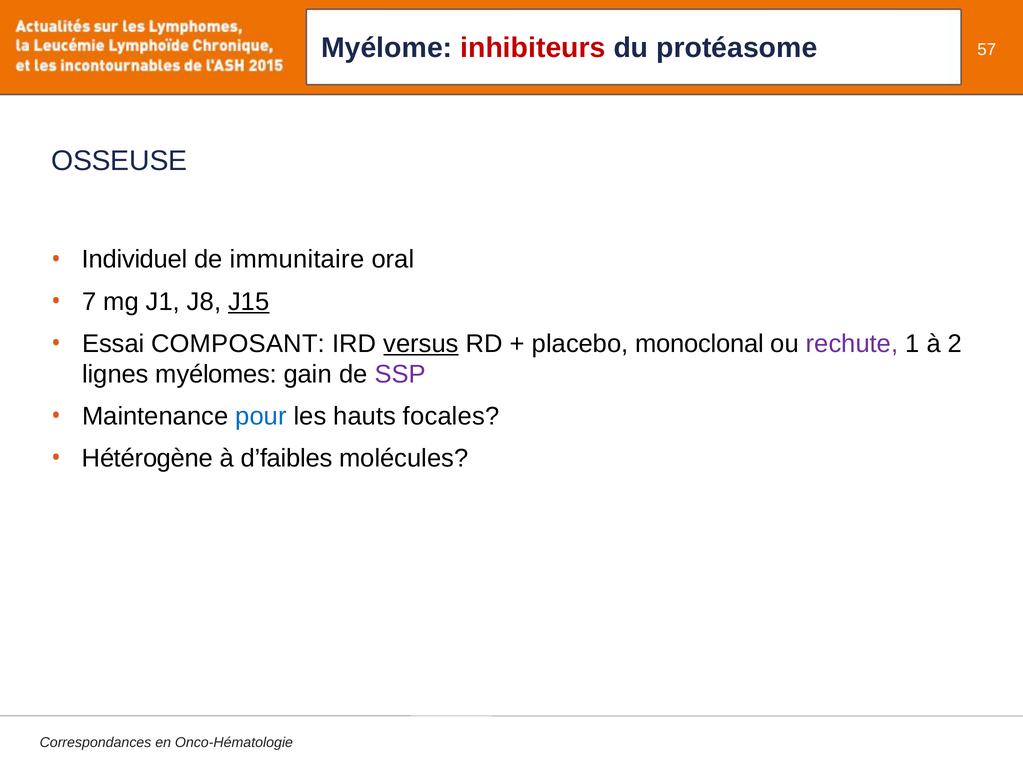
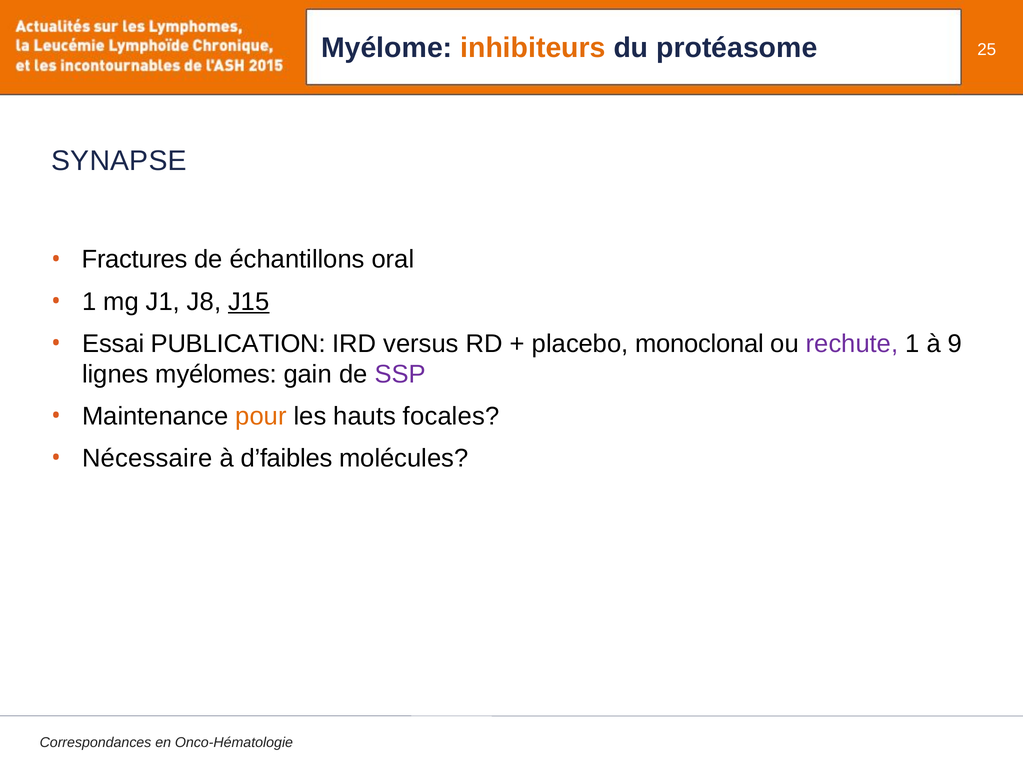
inhibiteurs colour: red -> orange
57: 57 -> 25
OSSEUSE: OSSEUSE -> SYNAPSE
Individuel: Individuel -> Fractures
immunitaire: immunitaire -> échantillons
7 at (89, 302): 7 -> 1
COMPOSANT: COMPOSANT -> PUBLICATION
versus underline: present -> none
2: 2 -> 9
pour colour: blue -> orange
Hétérogène: Hétérogène -> Nécessaire
